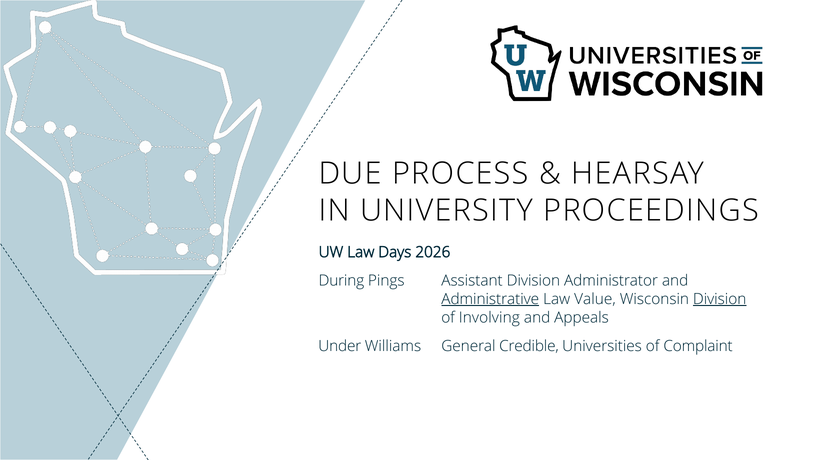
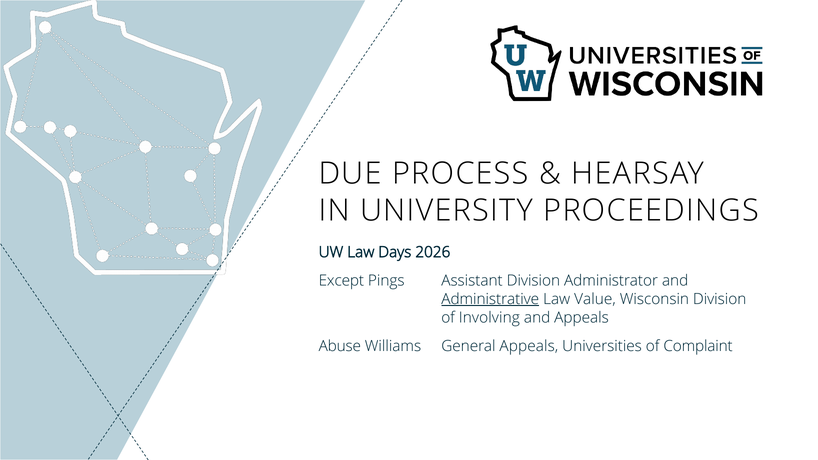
During: During -> Except
Division at (720, 299) underline: present -> none
Under: Under -> Abuse
General Credible: Credible -> Appeals
